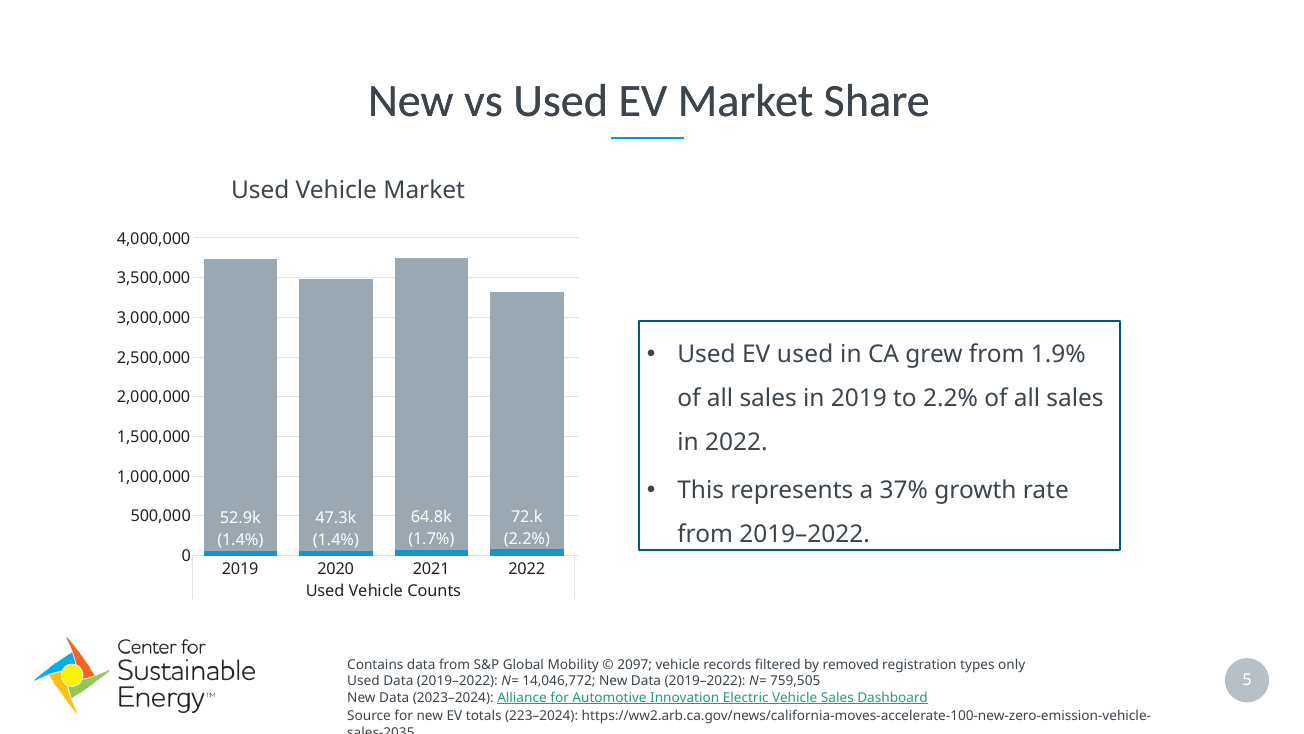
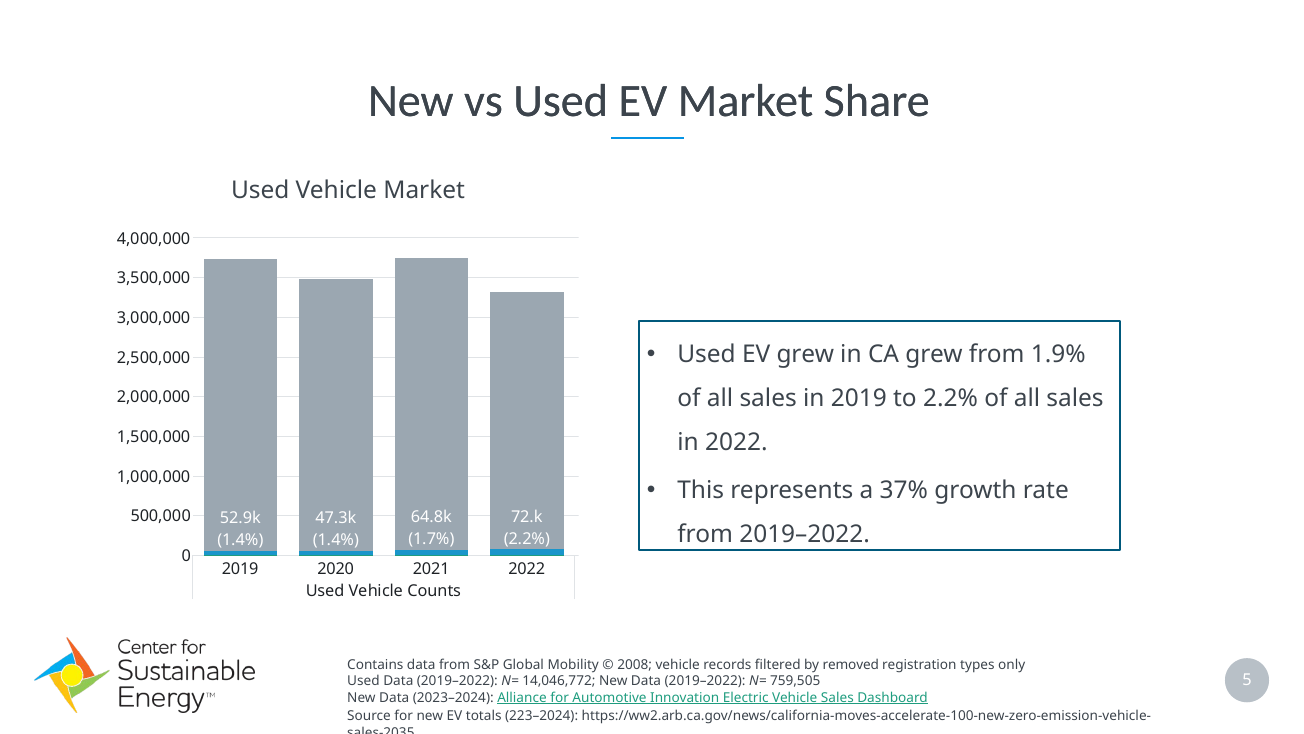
EV used: used -> grew
2097: 2097 -> 2008
